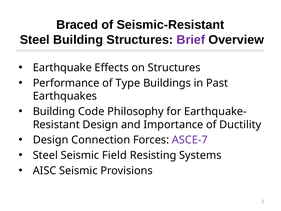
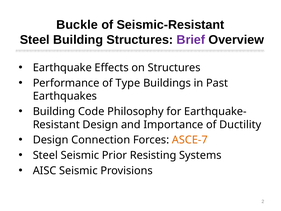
Braced: Braced -> Buckle
ASCE-7 colour: purple -> orange
Field: Field -> Prior
